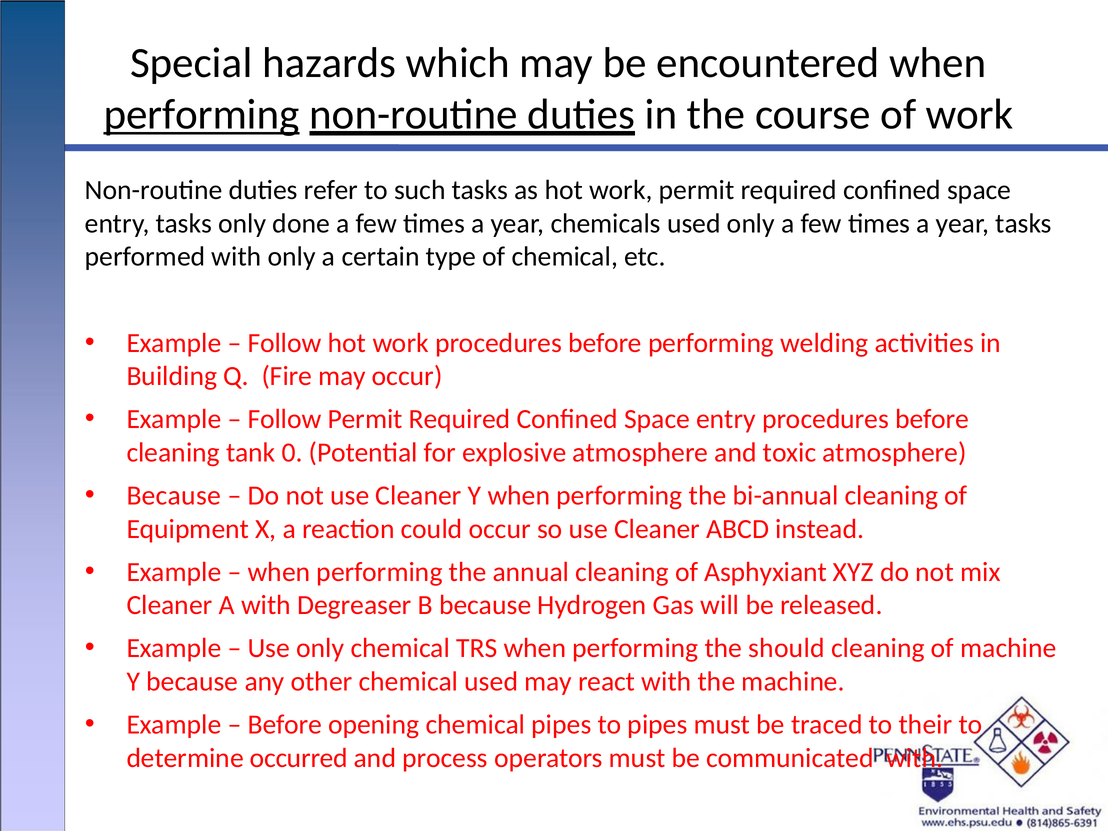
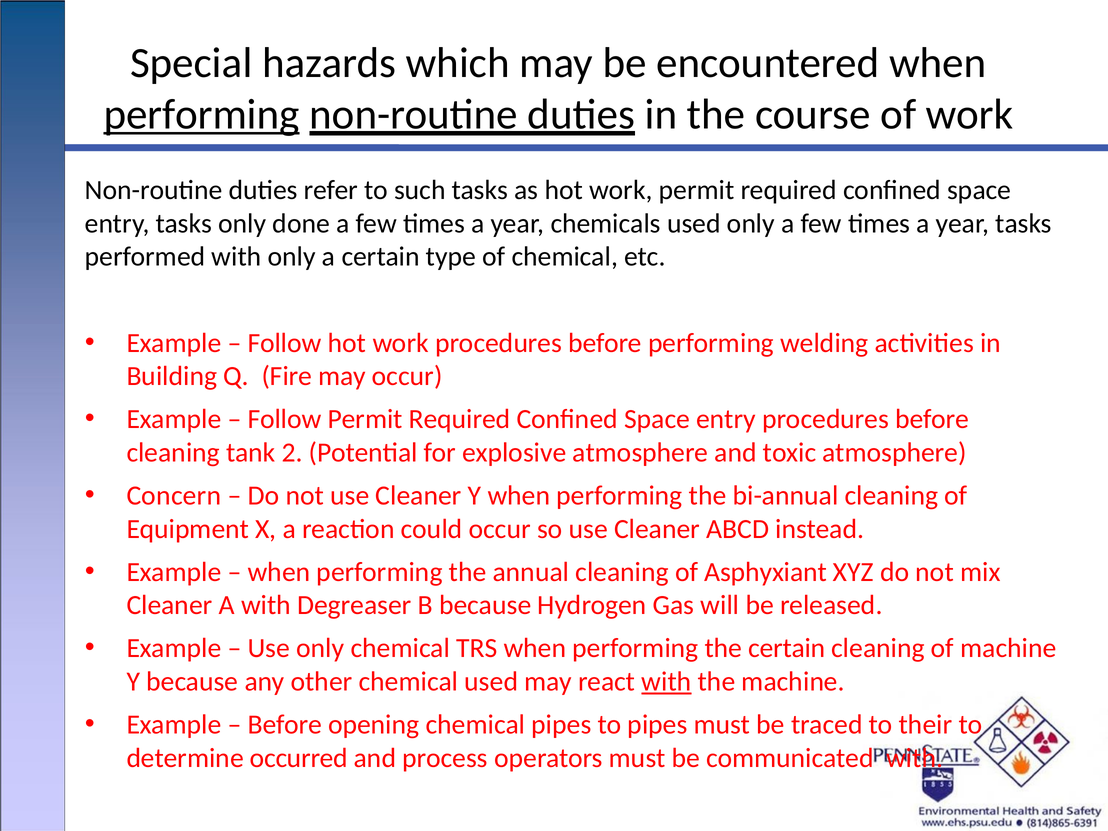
0: 0 -> 2
Because at (174, 496): Because -> Concern
the should: should -> certain
with at (666, 682) underline: none -> present
